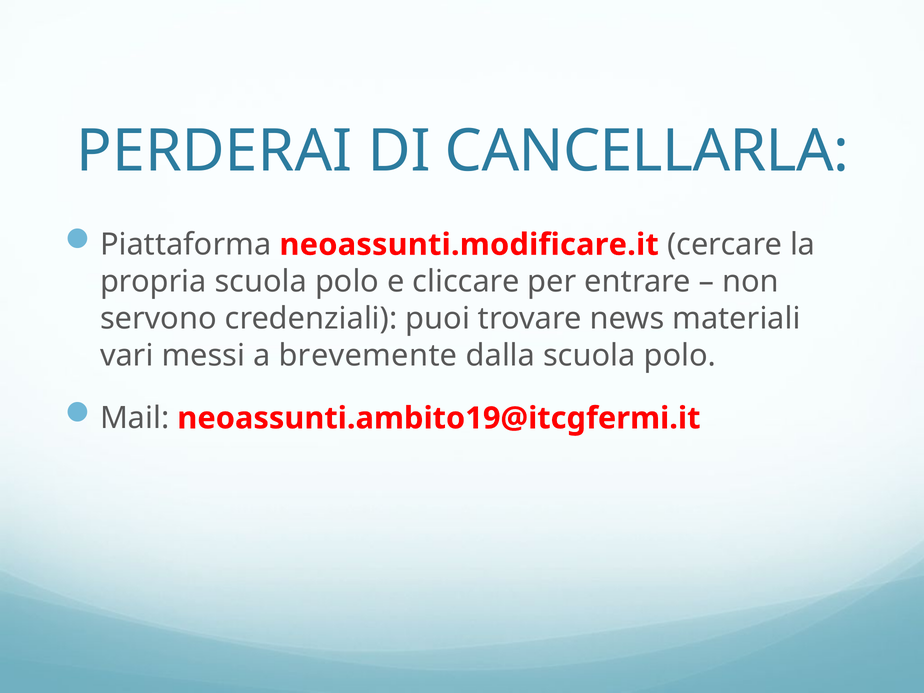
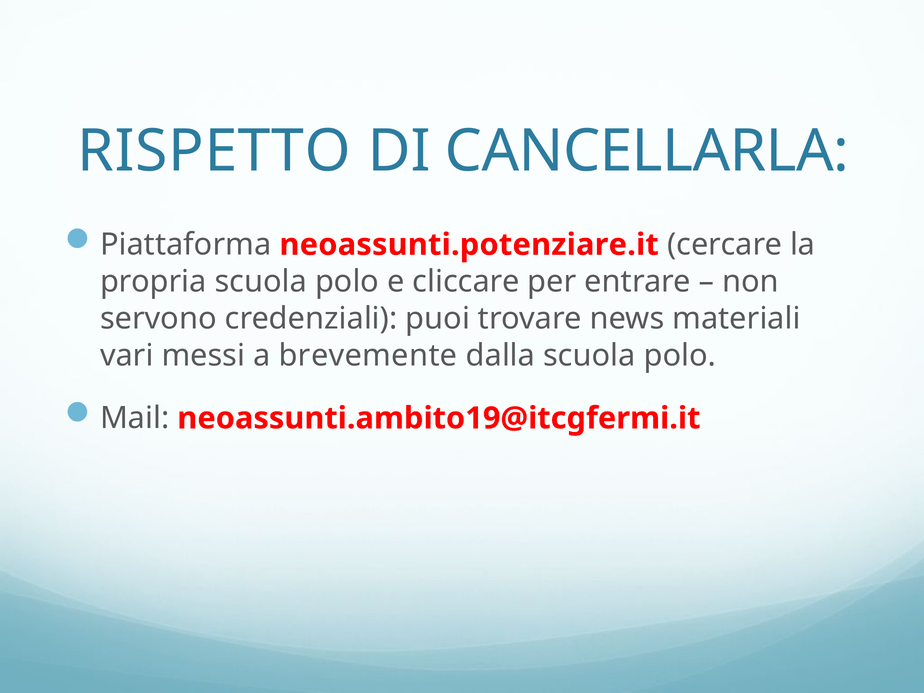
PERDERAI: PERDERAI -> RISPETTO
neoassunti.modificare.it: neoassunti.modificare.it -> neoassunti.potenziare.it
